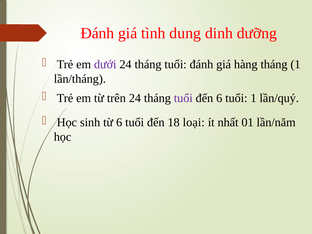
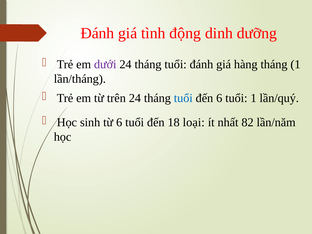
dung: dung -> động
tuổi at (183, 98) colour: purple -> blue
01: 01 -> 82
